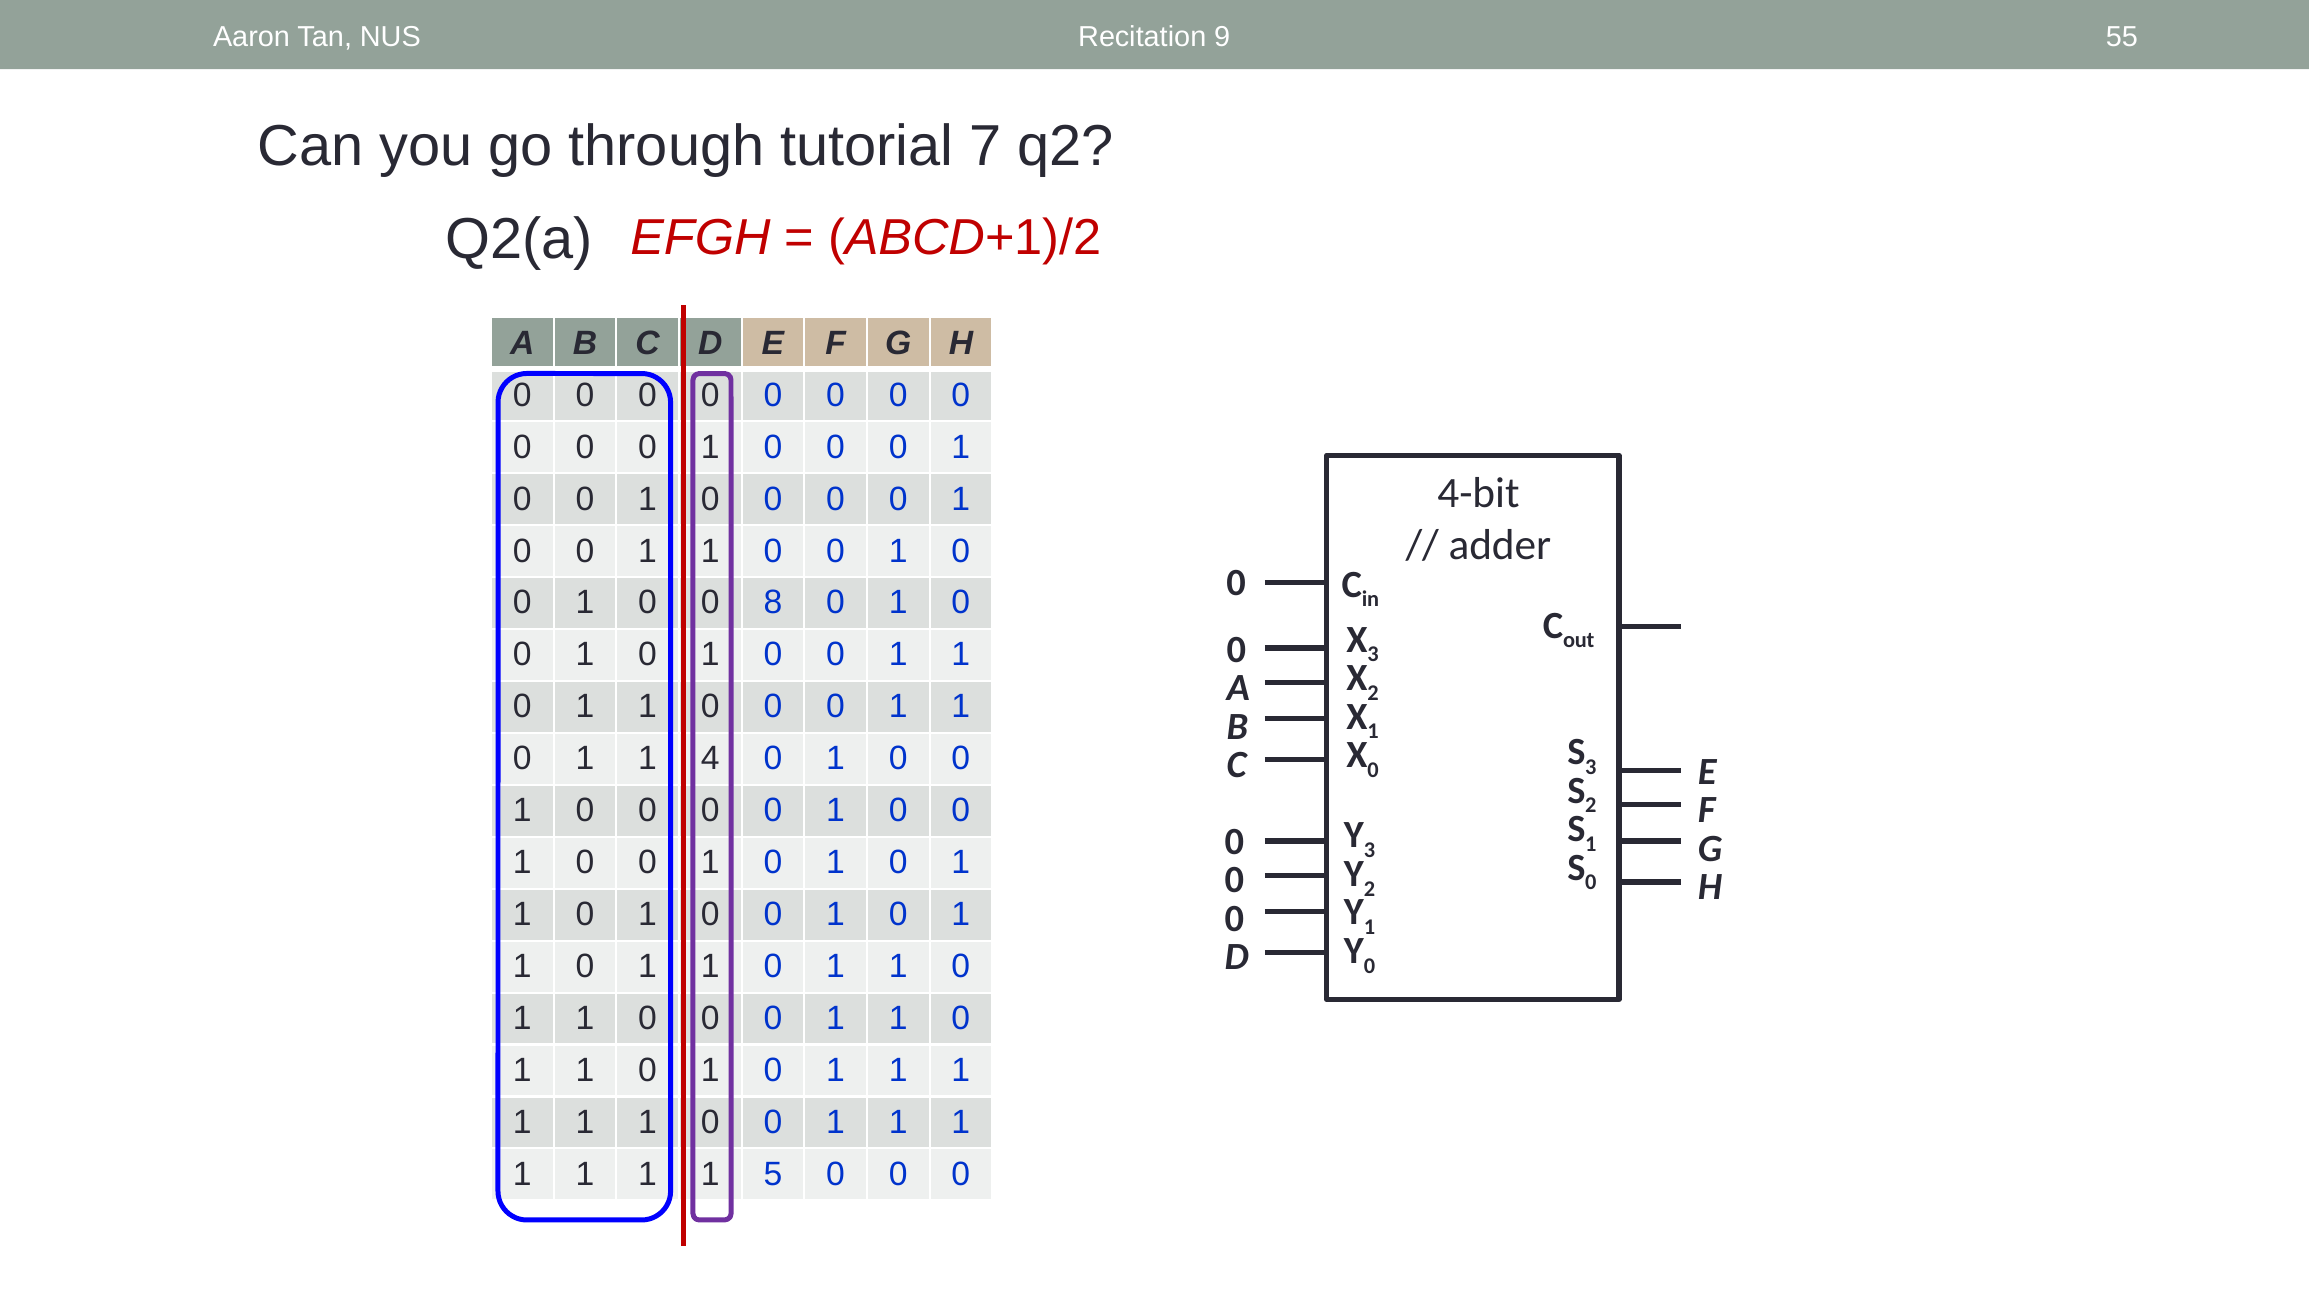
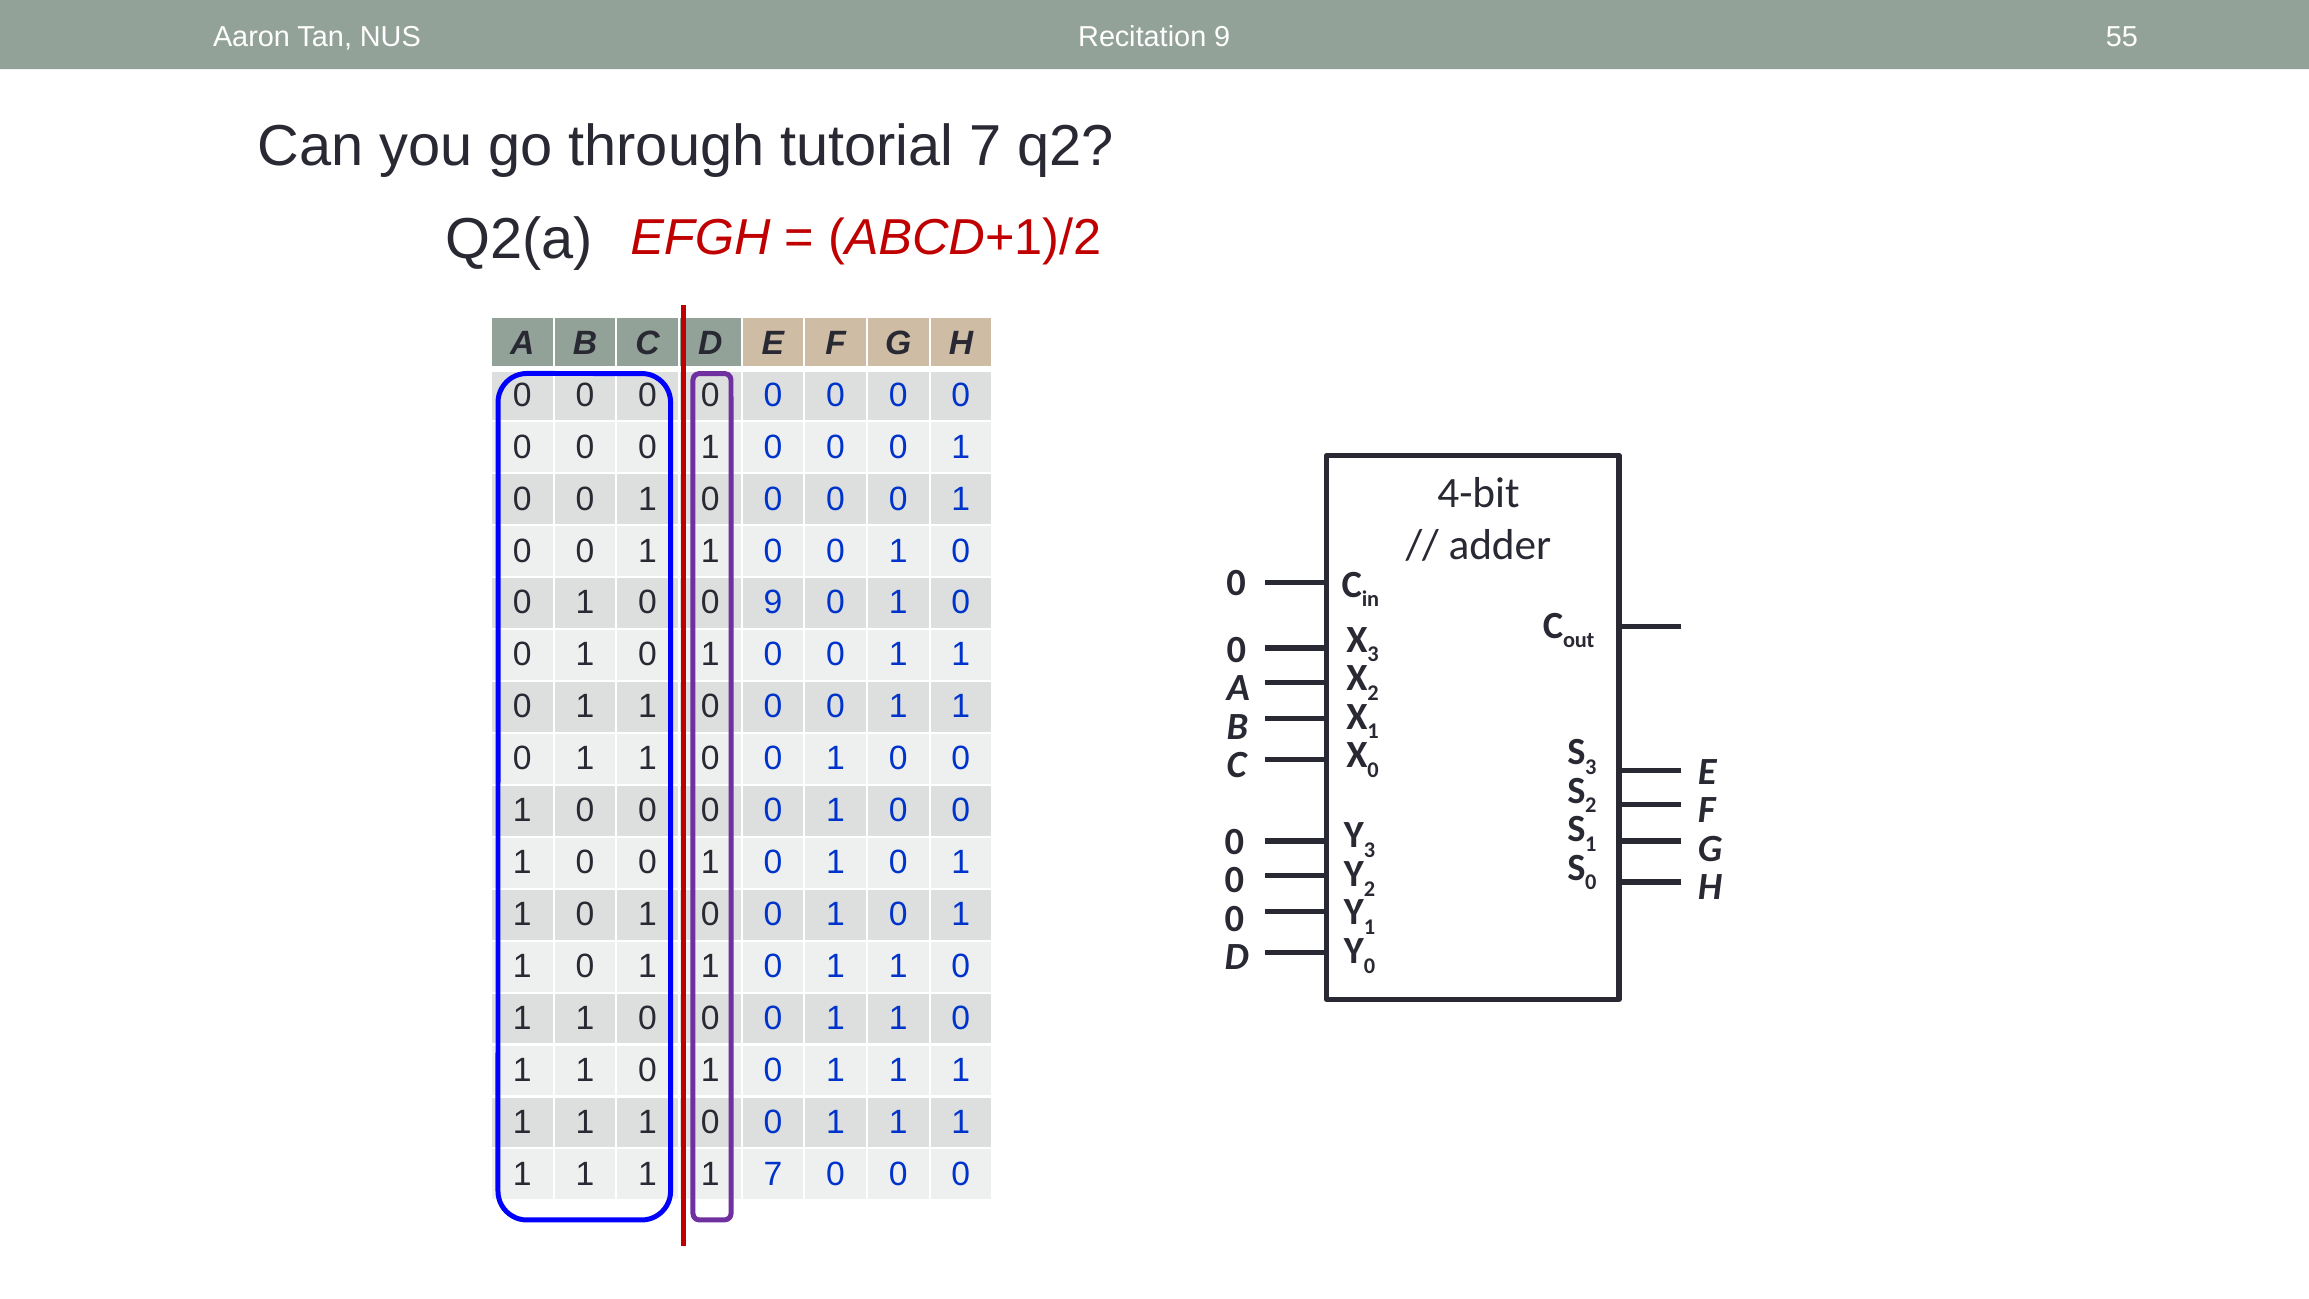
0 8: 8 -> 9
4 at (710, 759): 4 -> 0
1 5: 5 -> 7
